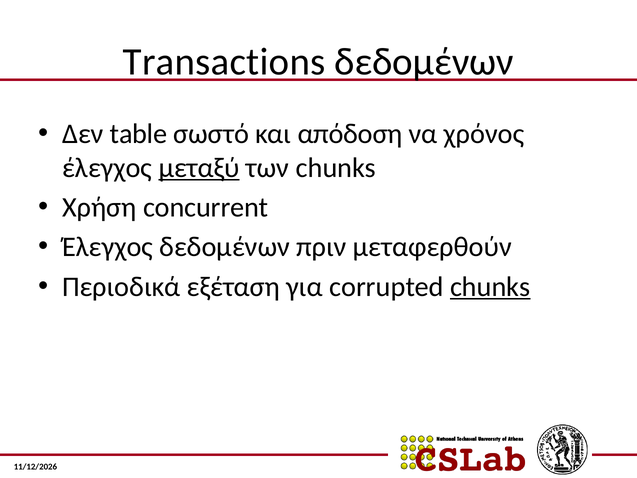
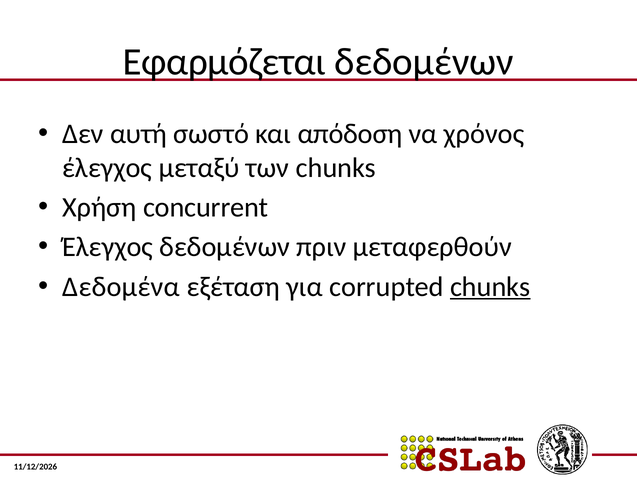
Transactions: Transactions -> Εφαρμόζεται
table: table -> αυτή
μεταξύ underline: present -> none
Περιοδικά: Περιοδικά -> Δεδοµένα
